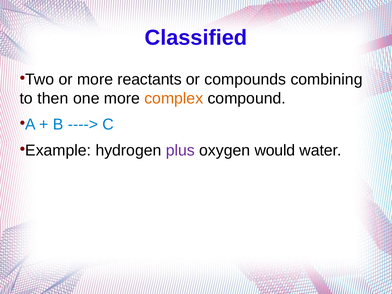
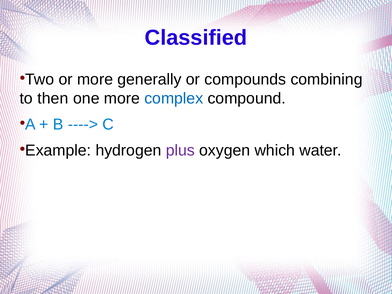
reactants: reactants -> generally
complex colour: orange -> blue
would: would -> which
